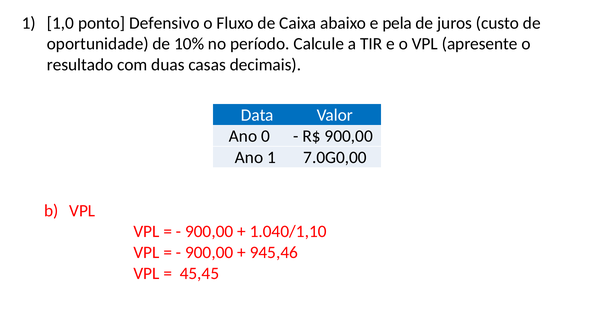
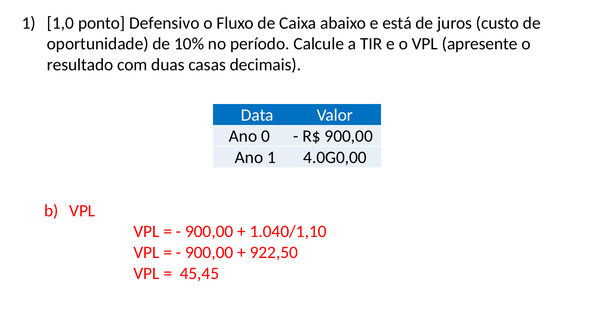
pela: pela -> está
7.0G0,00: 7.0G0,00 -> 4.0G0,00
945,46: 945,46 -> 922,50
